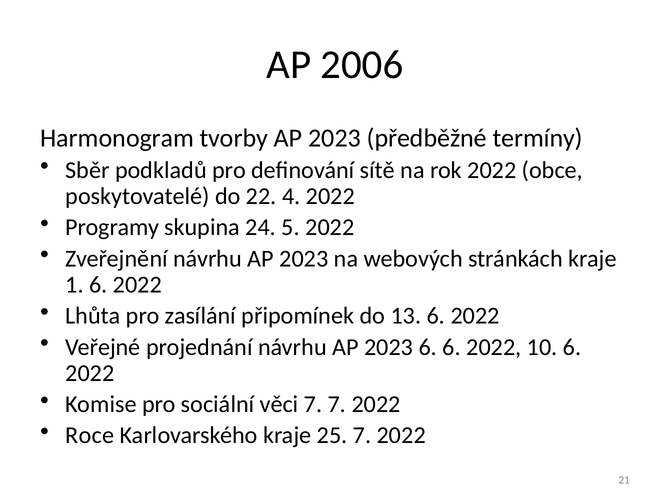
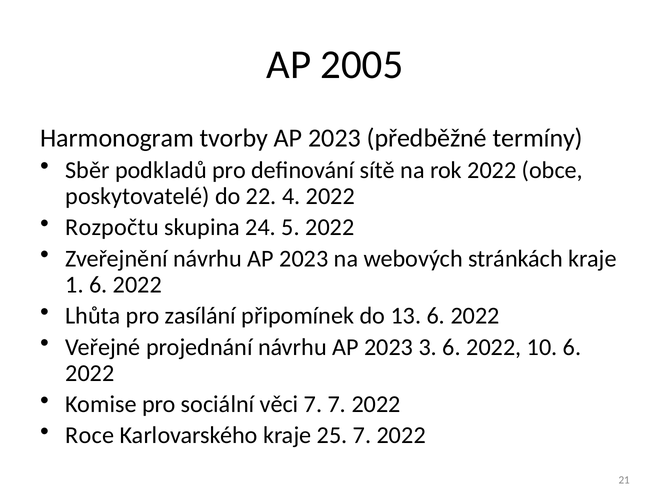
2006: 2006 -> 2005
Programy: Programy -> Rozpočtu
2023 6: 6 -> 3
